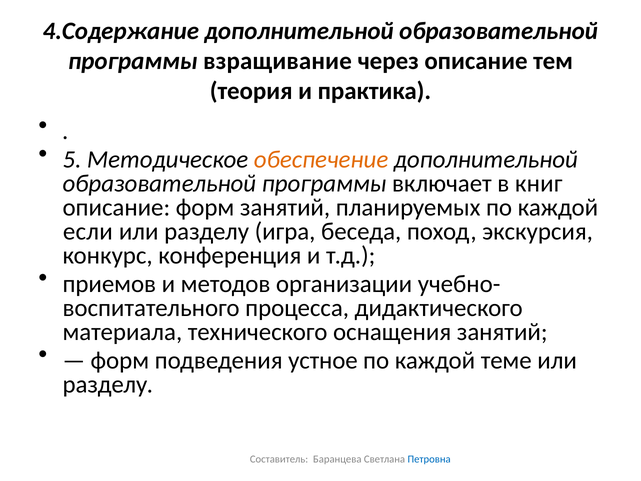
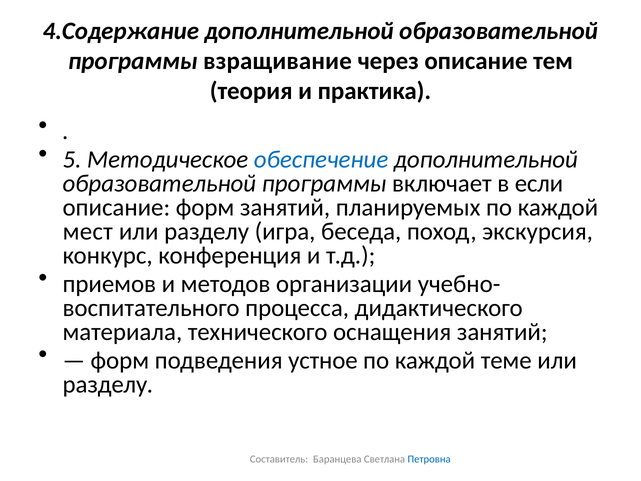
обеспечение colour: orange -> blue
книг: книг -> если
если: если -> мест
